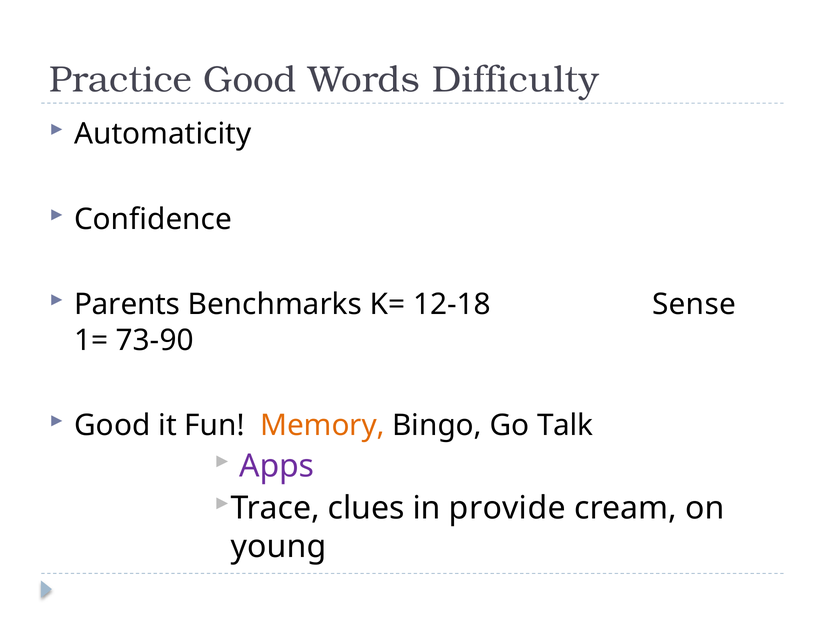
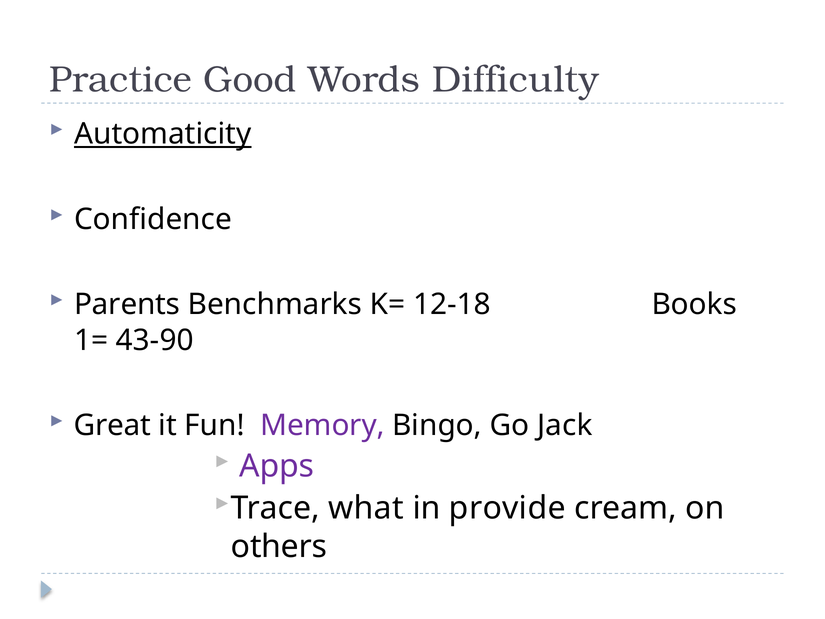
Automaticity underline: none -> present
Sense: Sense -> Books
73-90: 73-90 -> 43-90
Good at (112, 425): Good -> Great
Memory colour: orange -> purple
Talk: Talk -> Jack
clues: clues -> what
young: young -> others
